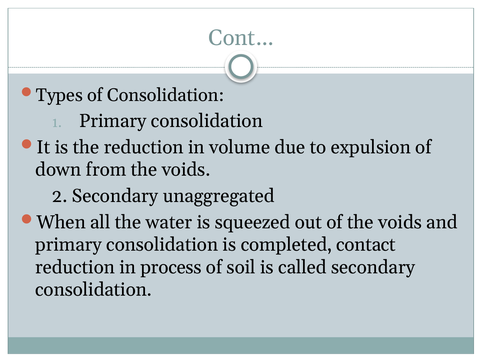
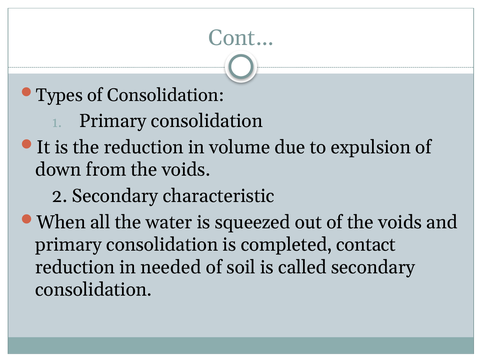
unaggregated: unaggregated -> characteristic
process: process -> needed
